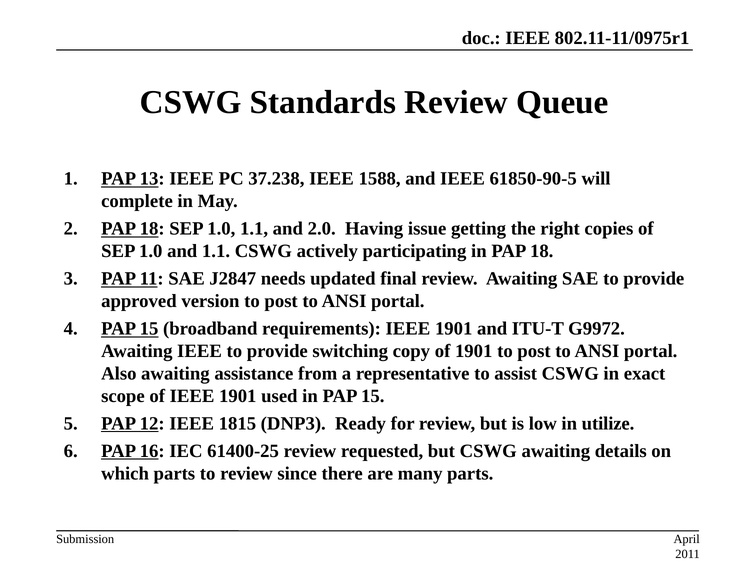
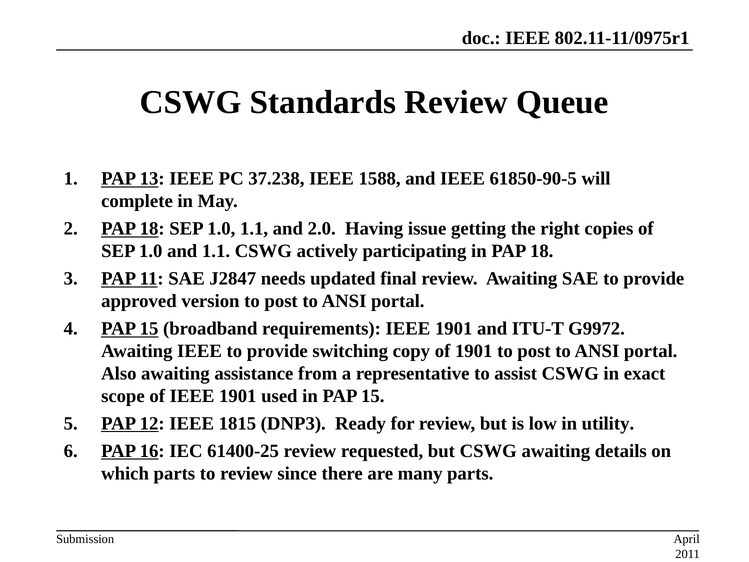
utilize: utilize -> utility
